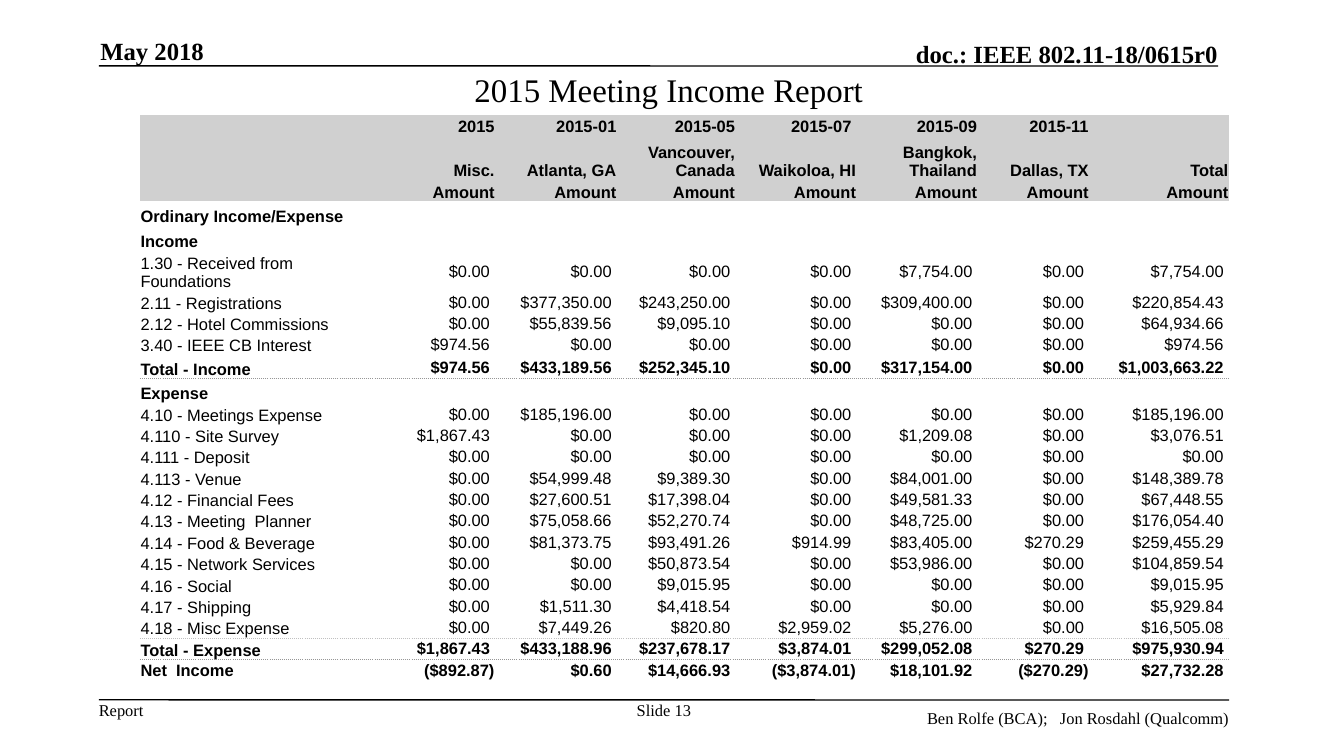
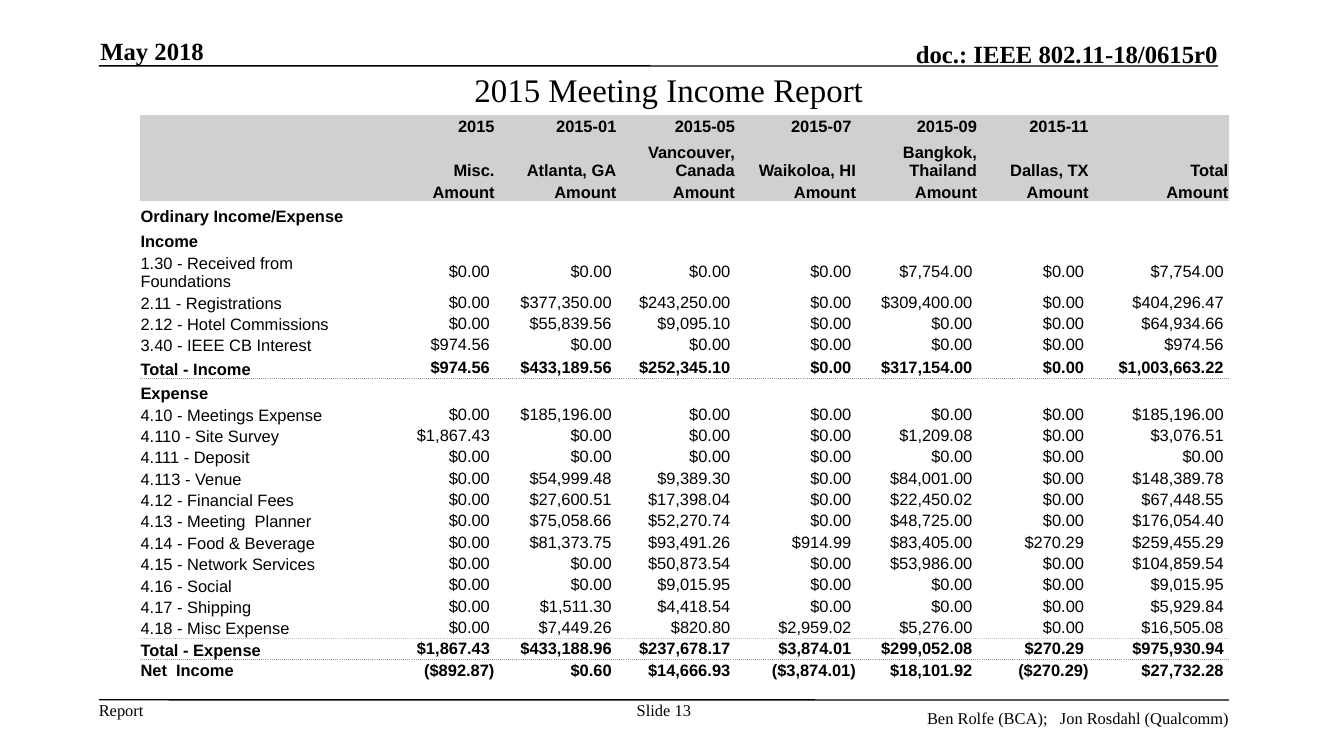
$220,854.43: $220,854.43 -> $404,296.47
$49,581.33: $49,581.33 -> $22,450.02
